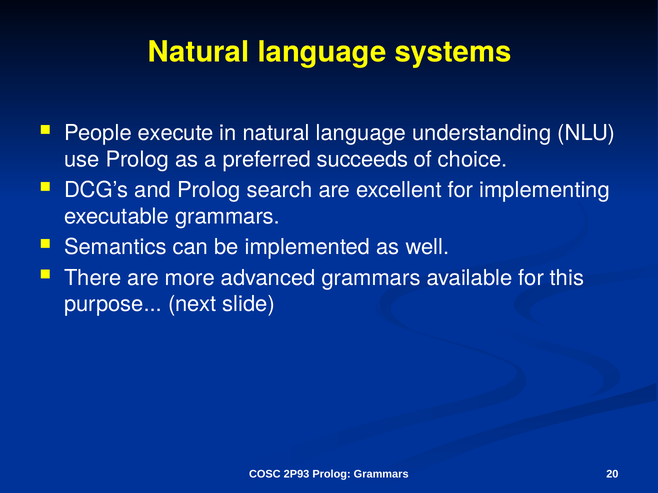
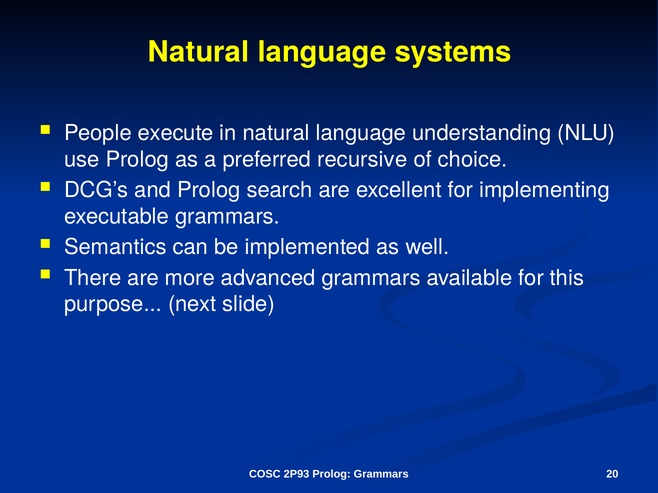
succeeds: succeeds -> recursive
